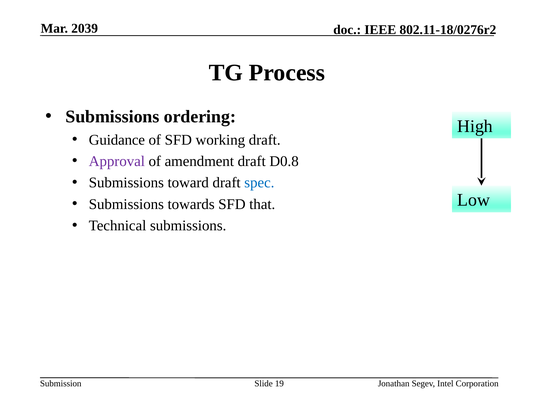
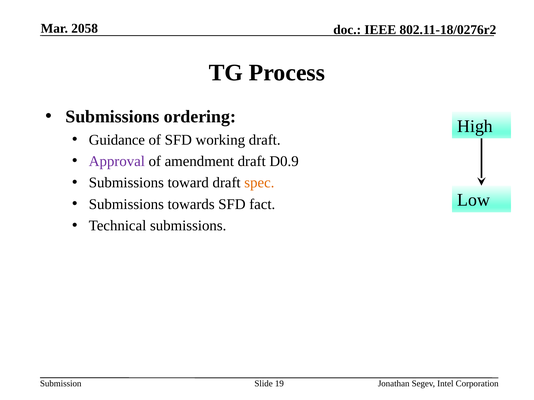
2039: 2039 -> 2058
D0.8: D0.8 -> D0.9
spec colour: blue -> orange
that: that -> fact
